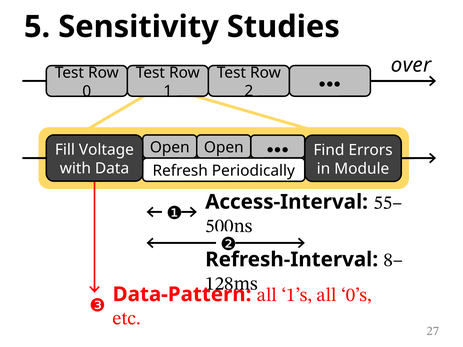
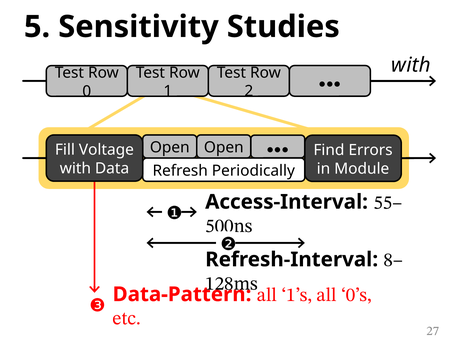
over at (411, 65): over -> with
